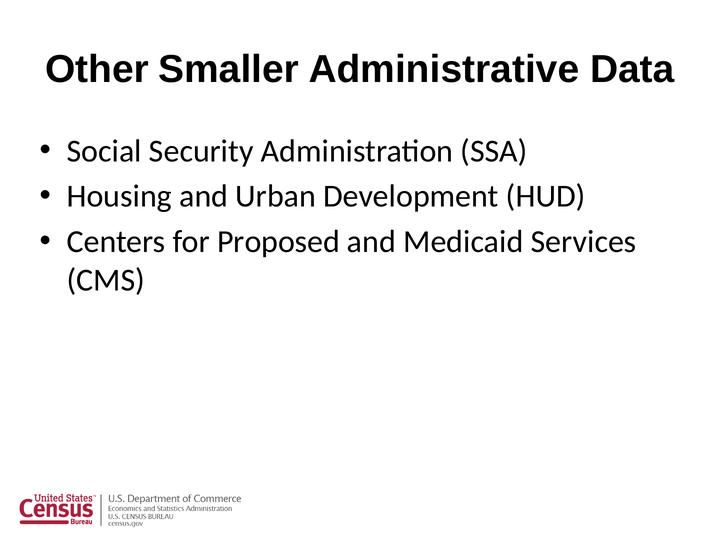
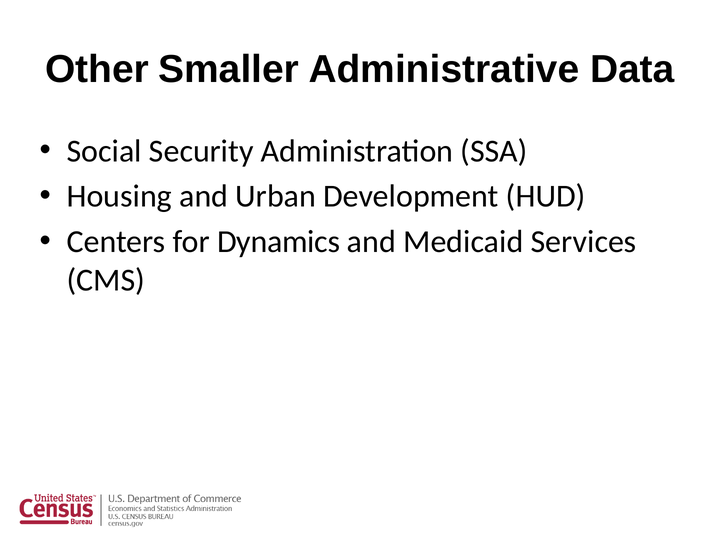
Proposed: Proposed -> Dynamics
